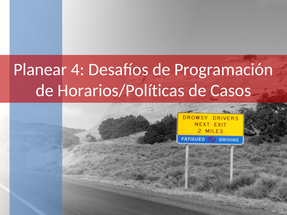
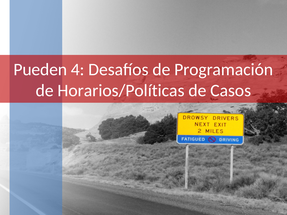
Planear: Planear -> Pueden
